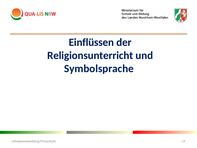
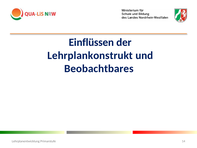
Religionsunterricht: Religionsunterricht -> Lehrplankonstrukt
Symbolsprache: Symbolsprache -> Beobachtbares
